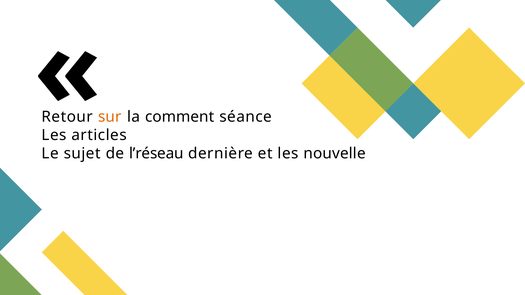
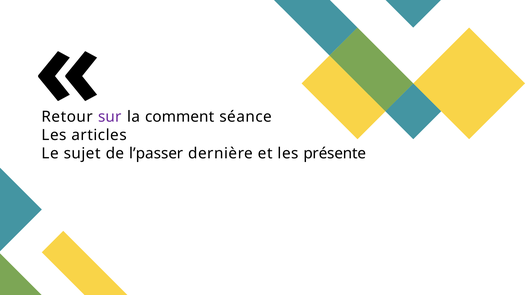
sur colour: orange -> purple
l’réseau: l’réseau -> l’passer
nouvelle: nouvelle -> présente
